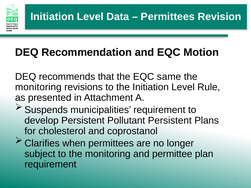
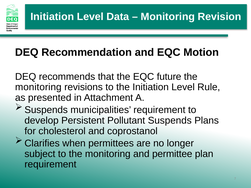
Permittees at (168, 17): Permittees -> Monitoring
same: same -> future
Pollutant Persistent: Persistent -> Suspends
